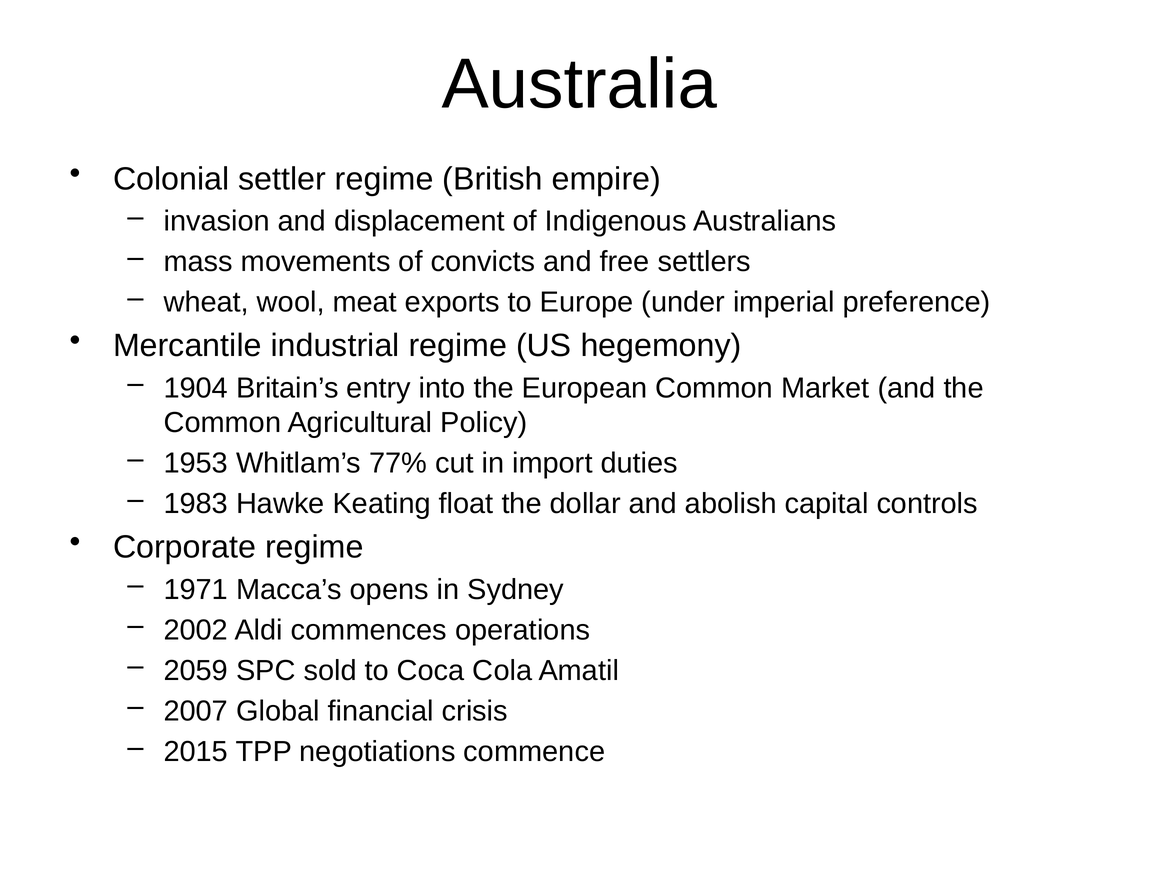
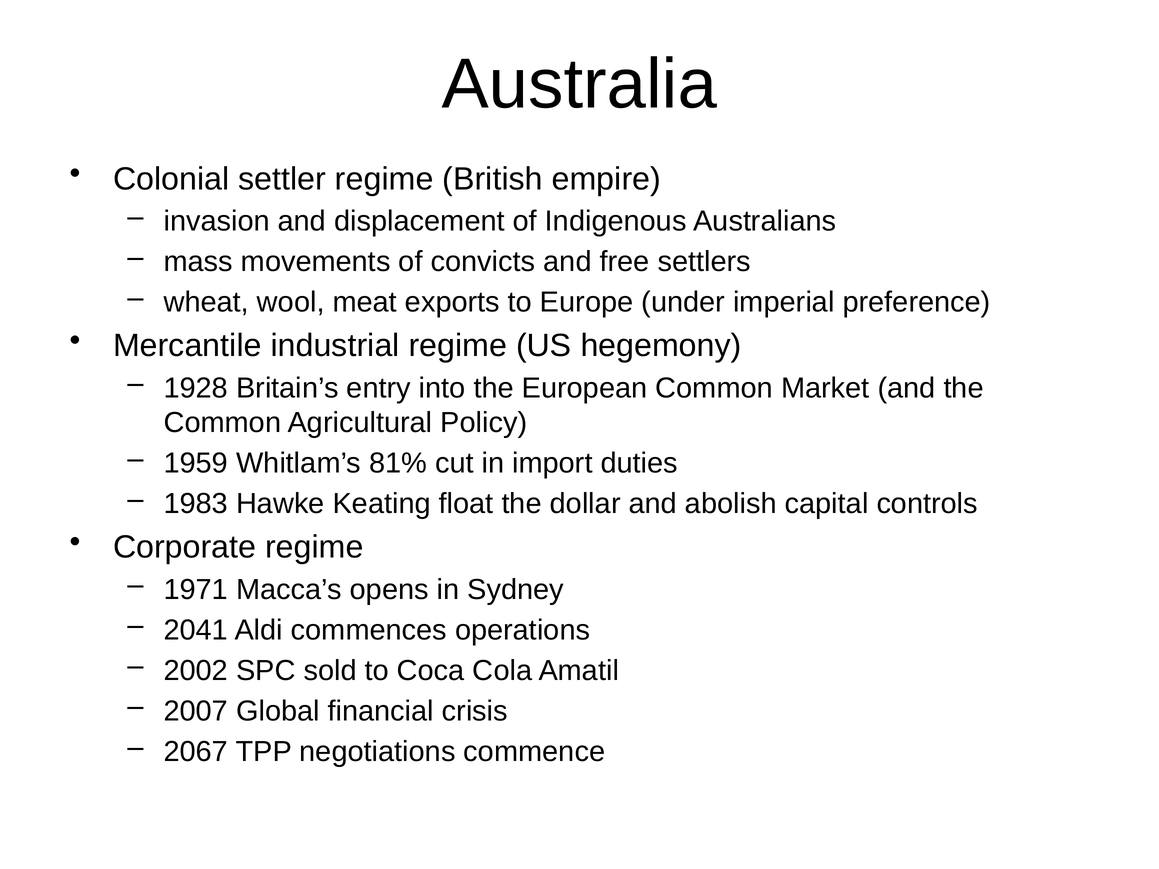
1904: 1904 -> 1928
1953: 1953 -> 1959
77%: 77% -> 81%
2002: 2002 -> 2041
2059: 2059 -> 2002
2015: 2015 -> 2067
